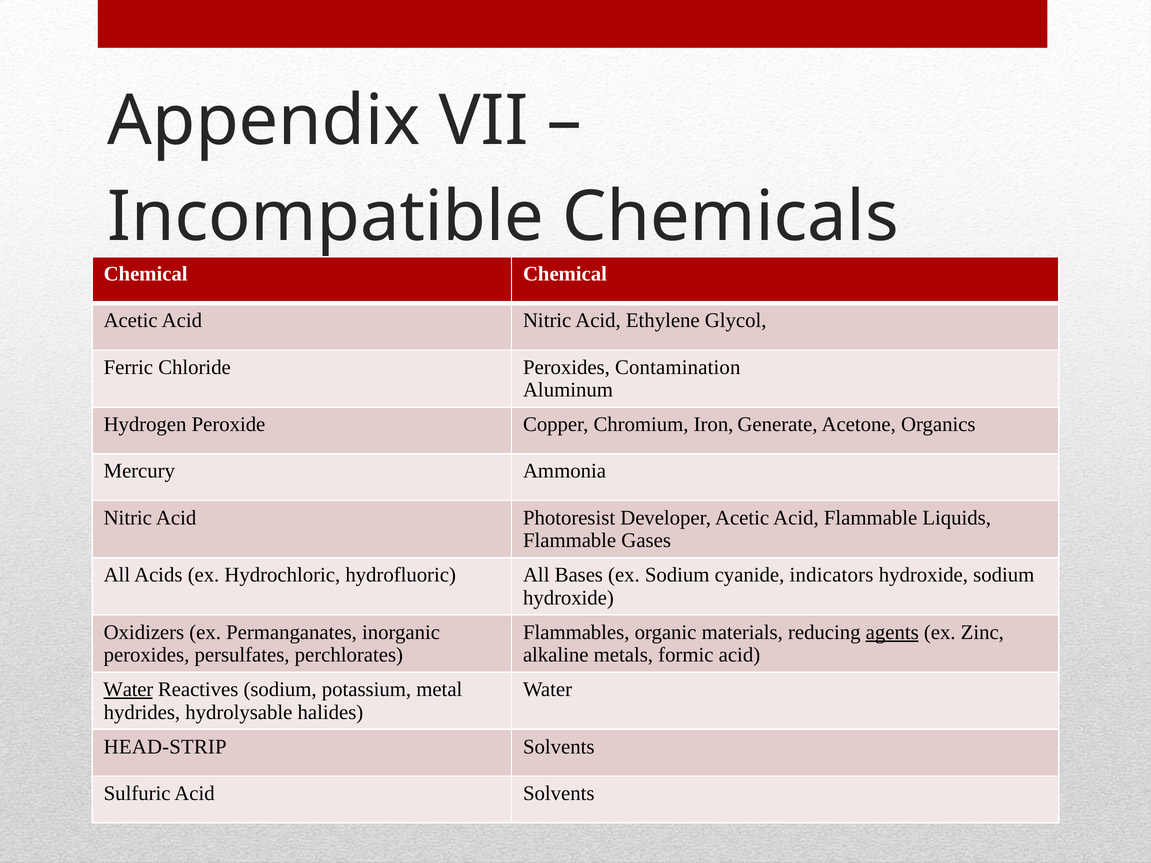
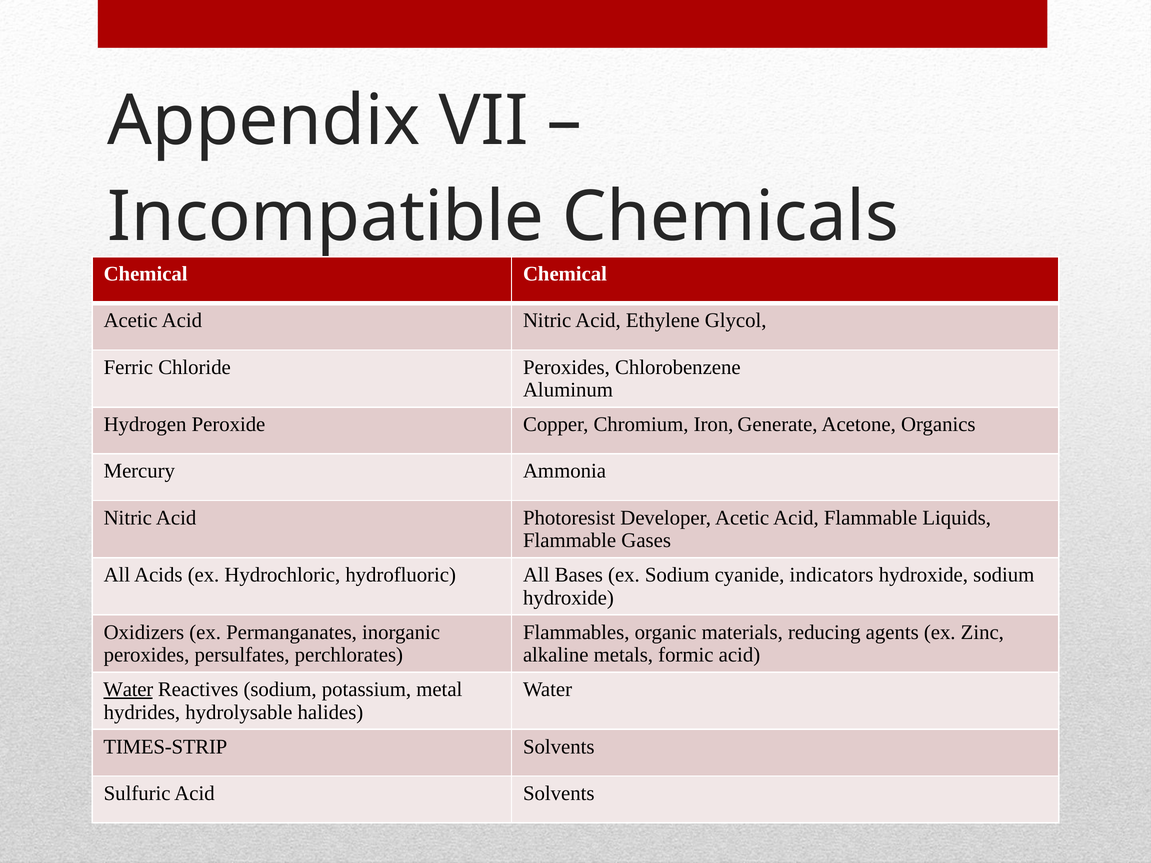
Contamination: Contamination -> Chlorobenzene
agents underline: present -> none
HEAD-STRIP: HEAD-STRIP -> TIMES-STRIP
